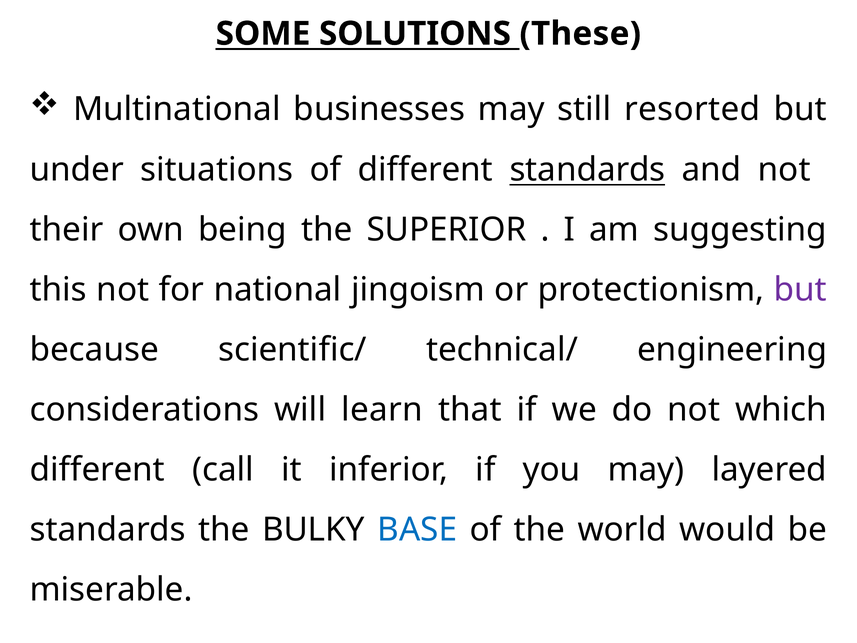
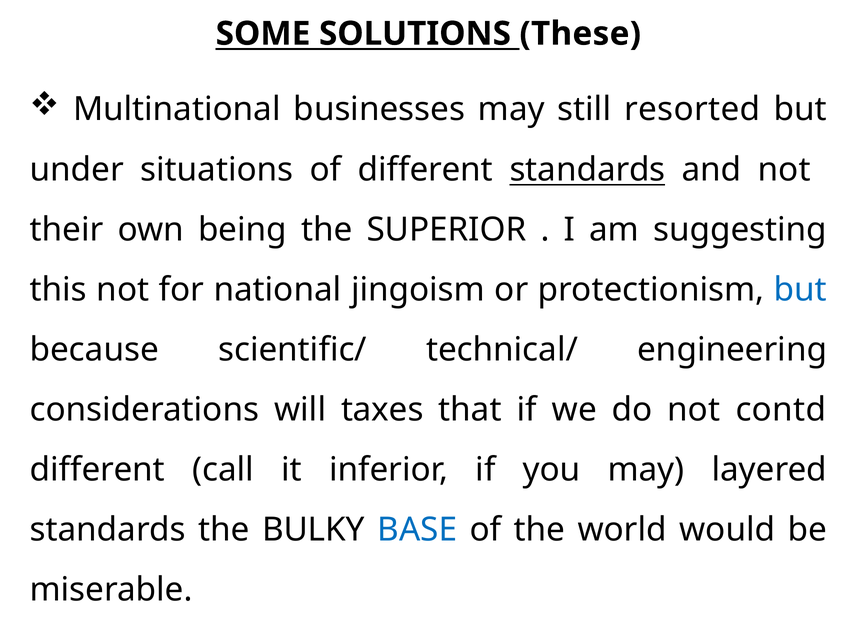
but at (800, 290) colour: purple -> blue
learn: learn -> taxes
which: which -> contd
